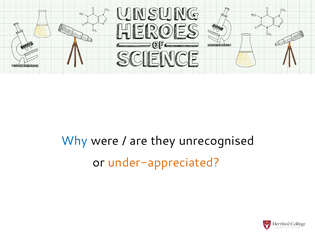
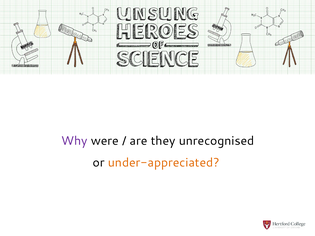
Why colour: blue -> purple
